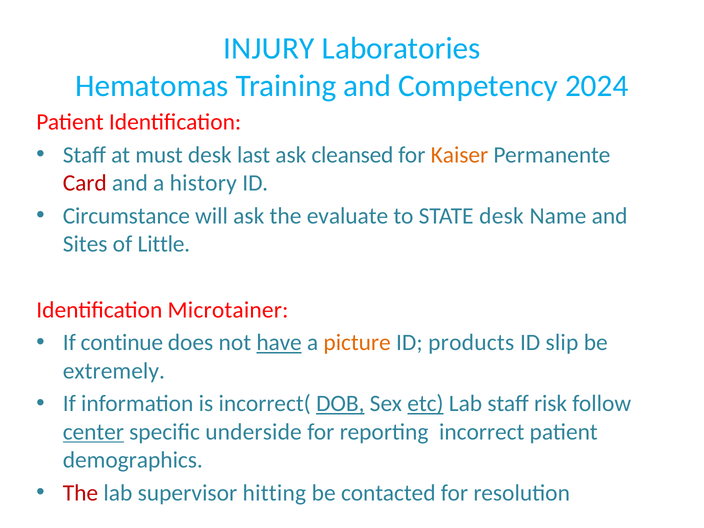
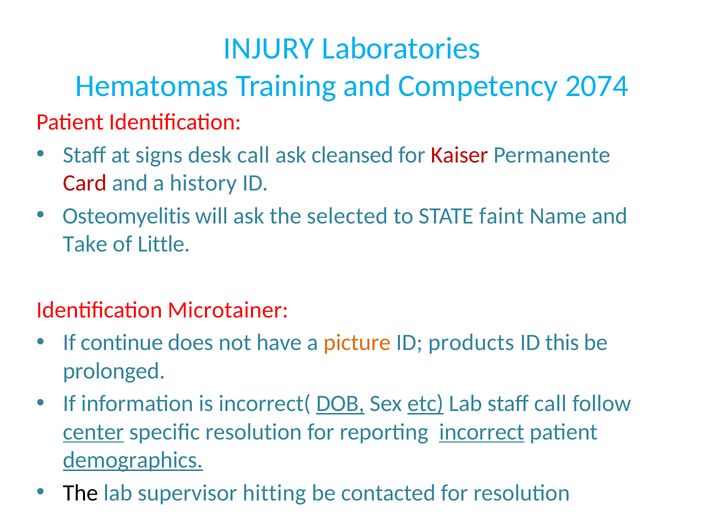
2024: 2024 -> 2074
must: must -> signs
desk last: last -> call
Kaiser colour: orange -> red
Circumstance: Circumstance -> Osteomyelitis
evaluate: evaluate -> selected
STATE desk: desk -> faint
Sites: Sites -> Take
have underline: present -> none
slip: slip -> this
extremely: extremely -> prolonged
staff risk: risk -> call
specific underside: underside -> resolution
incorrect underline: none -> present
demographics underline: none -> present
The at (80, 493) colour: red -> black
